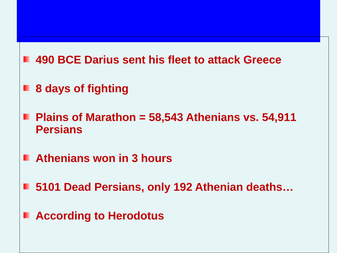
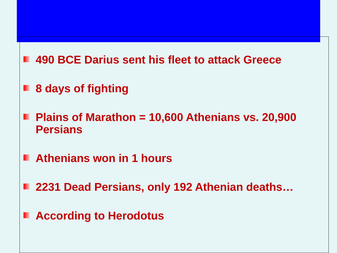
58,543: 58,543 -> 10,600
54,911: 54,911 -> 20,900
3: 3 -> 1
5101: 5101 -> 2231
